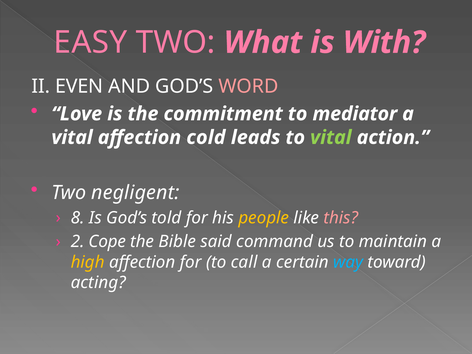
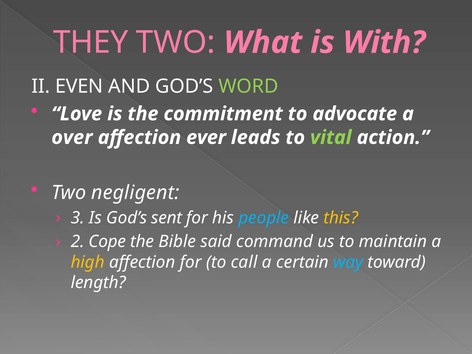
EASY: EASY -> THEY
WORD colour: pink -> light green
mediator: mediator -> advocate
vital at (72, 137): vital -> over
cold: cold -> ever
8: 8 -> 3
told: told -> sent
people colour: yellow -> light blue
this colour: pink -> yellow
acting: acting -> length
